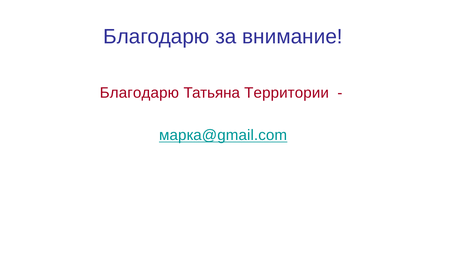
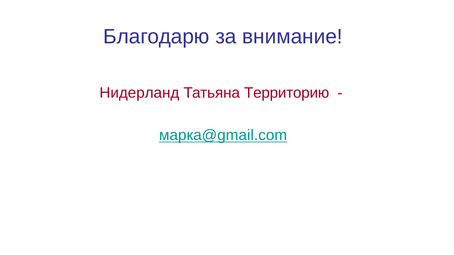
Благодарю at (139, 93): Благодарю -> Нидерланд
Территории: Территории -> Территорию
